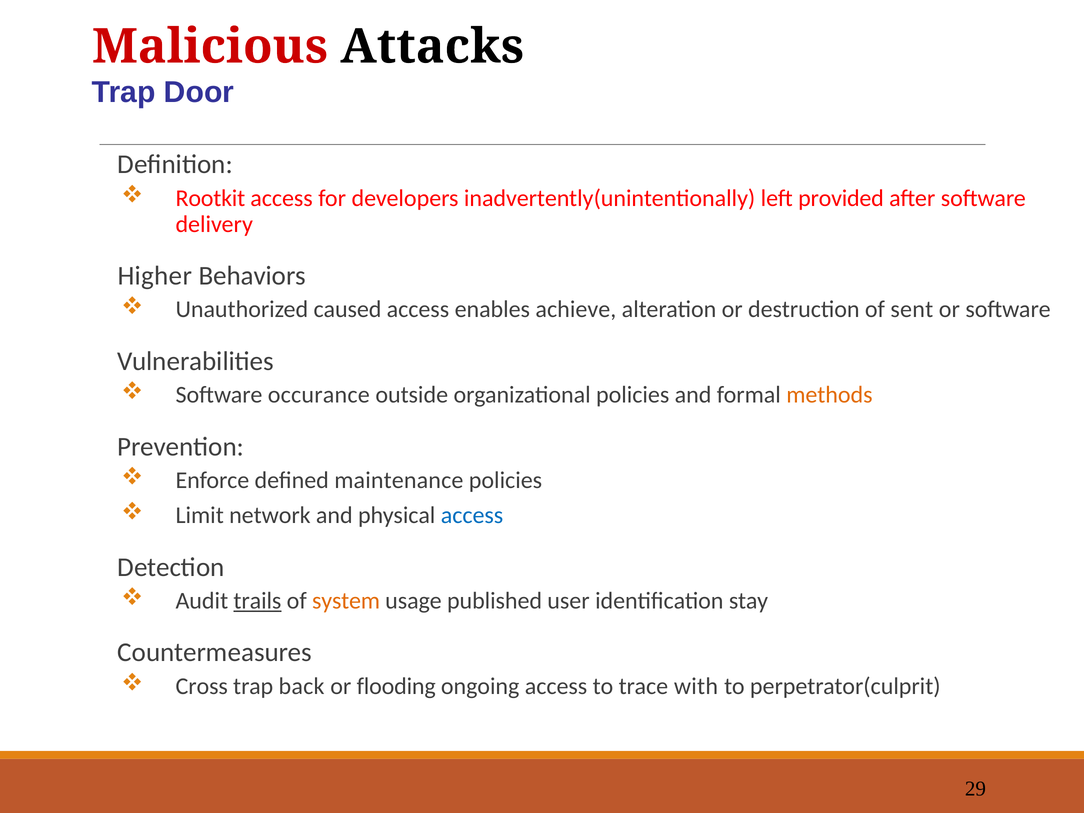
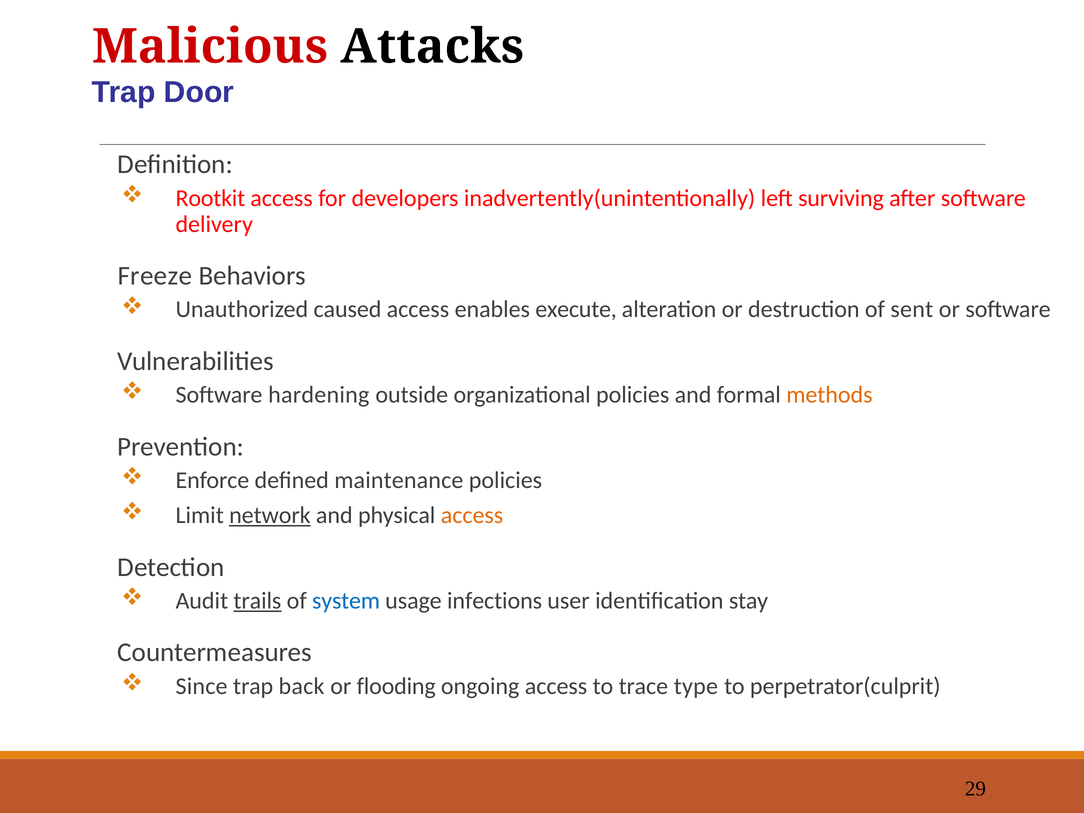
provided: provided -> surviving
Higher: Higher -> Freeze
achieve: achieve -> execute
occurance: occurance -> hardening
network underline: none -> present
access at (472, 515) colour: blue -> orange
system colour: orange -> blue
published: published -> infections
Cross: Cross -> Since
with: with -> type
